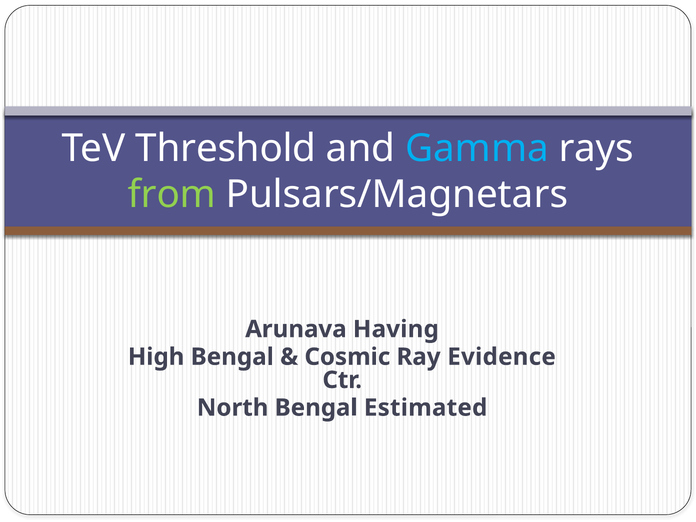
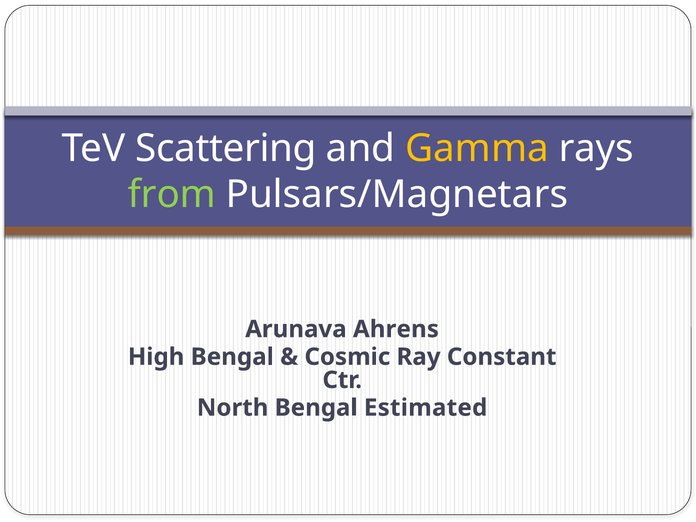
Threshold: Threshold -> Scattering
Gamma colour: light blue -> yellow
Having: Having -> Ahrens
Evidence: Evidence -> Constant
